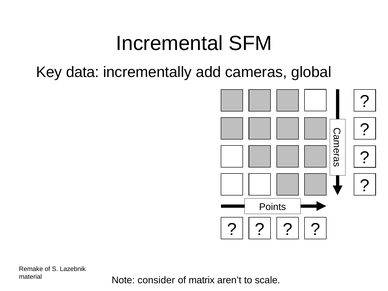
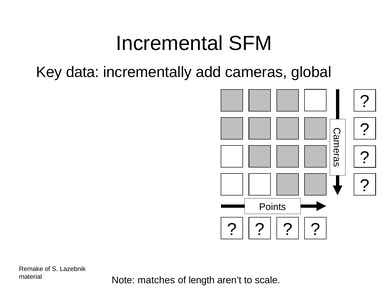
consider: consider -> matches
matrix: matrix -> length
